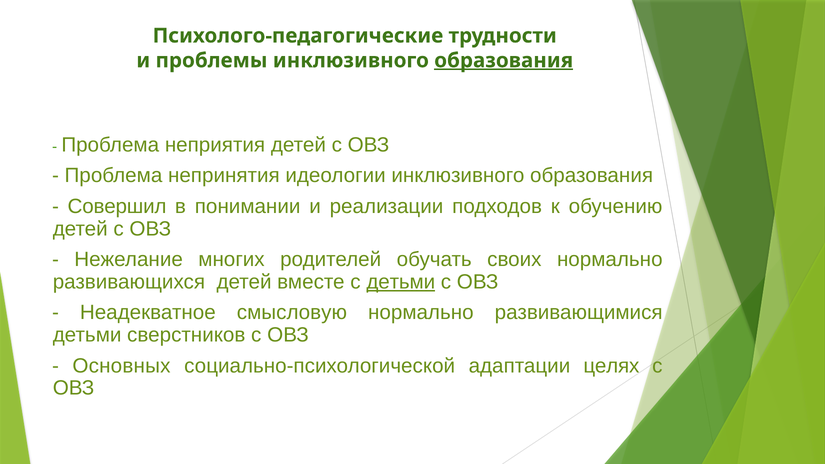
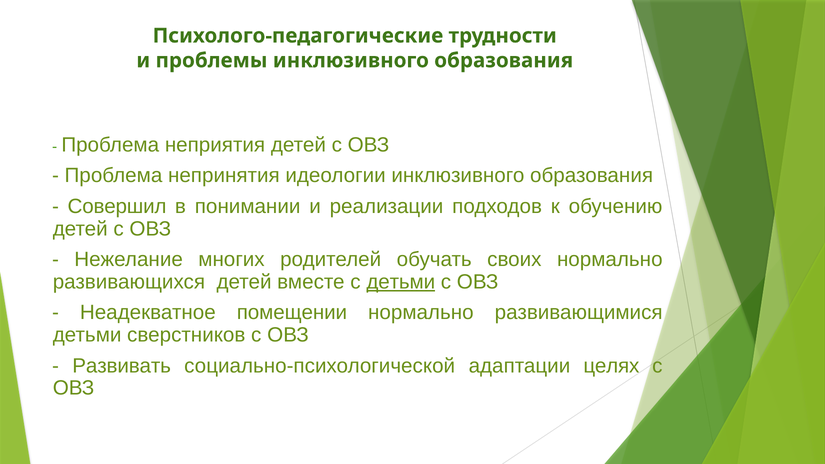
образования at (504, 60) underline: present -> none
смысловую: смысловую -> помещении
Основных: Основных -> Развивать
